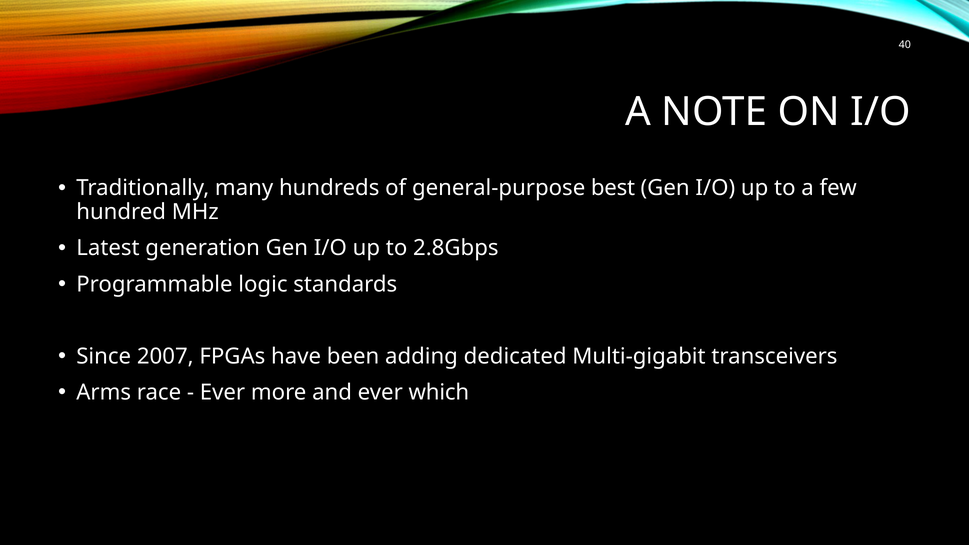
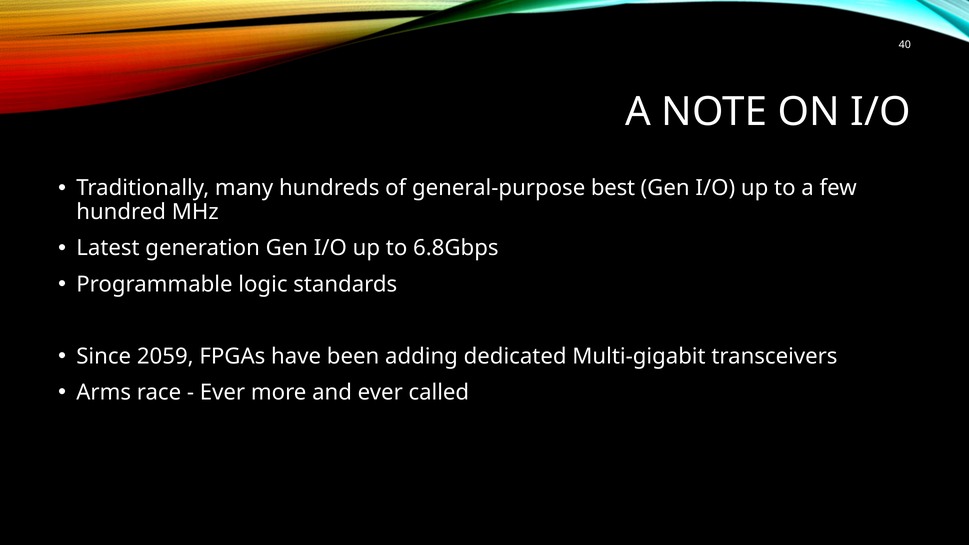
2.8Gbps: 2.8Gbps -> 6.8Gbps
2007: 2007 -> 2059
which: which -> called
